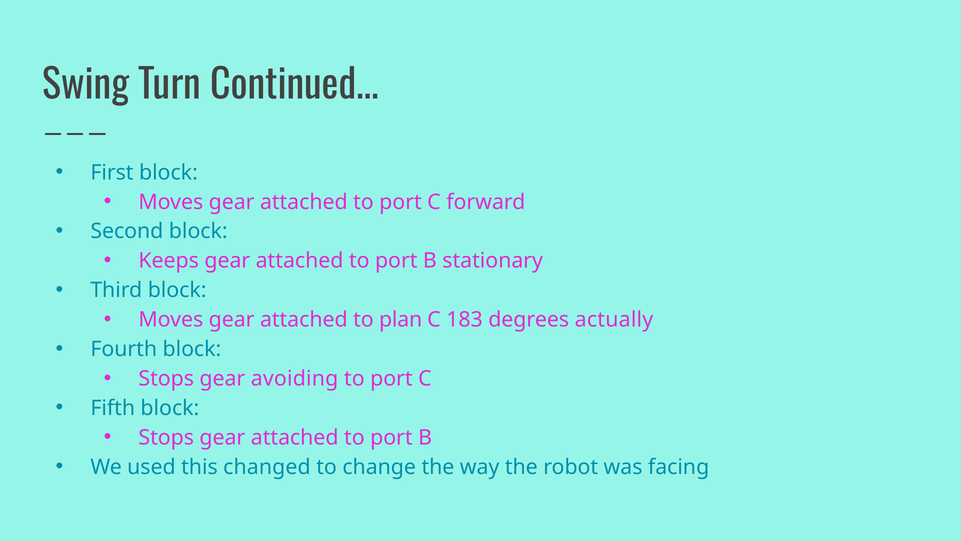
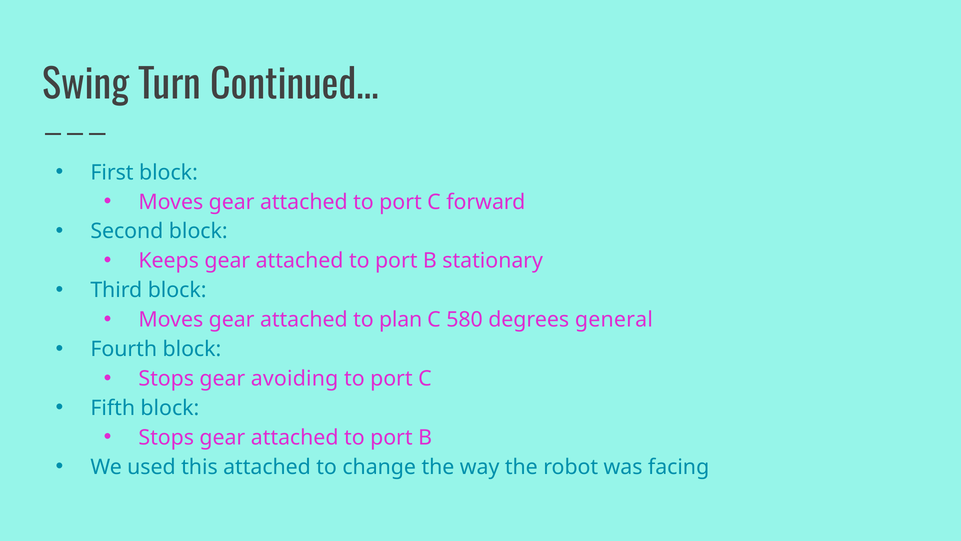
183: 183 -> 580
actually: actually -> general
this changed: changed -> attached
